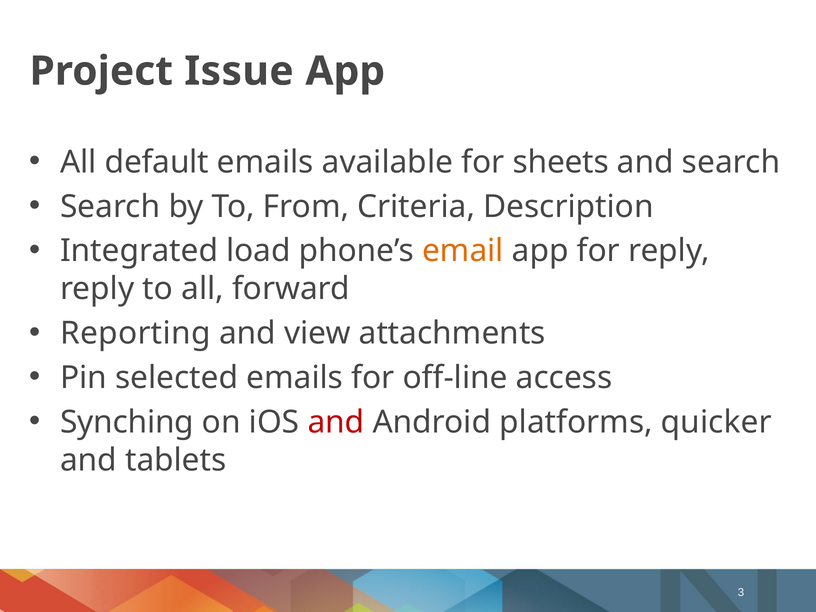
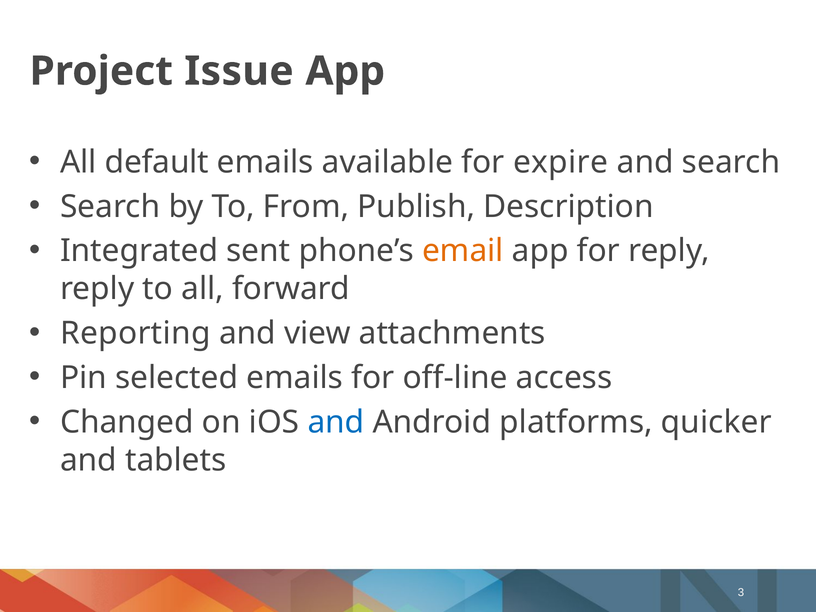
sheets: sheets -> expire
Criteria: Criteria -> Publish
load: load -> sent
Synching: Synching -> Changed
and at (336, 422) colour: red -> blue
